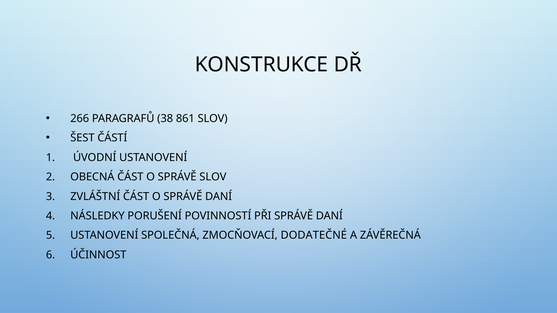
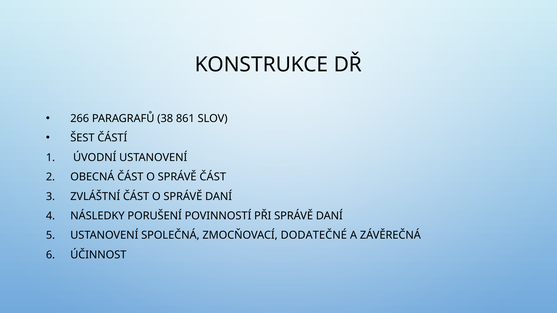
SPRÁVĚ SLOV: SLOV -> ČÁST
